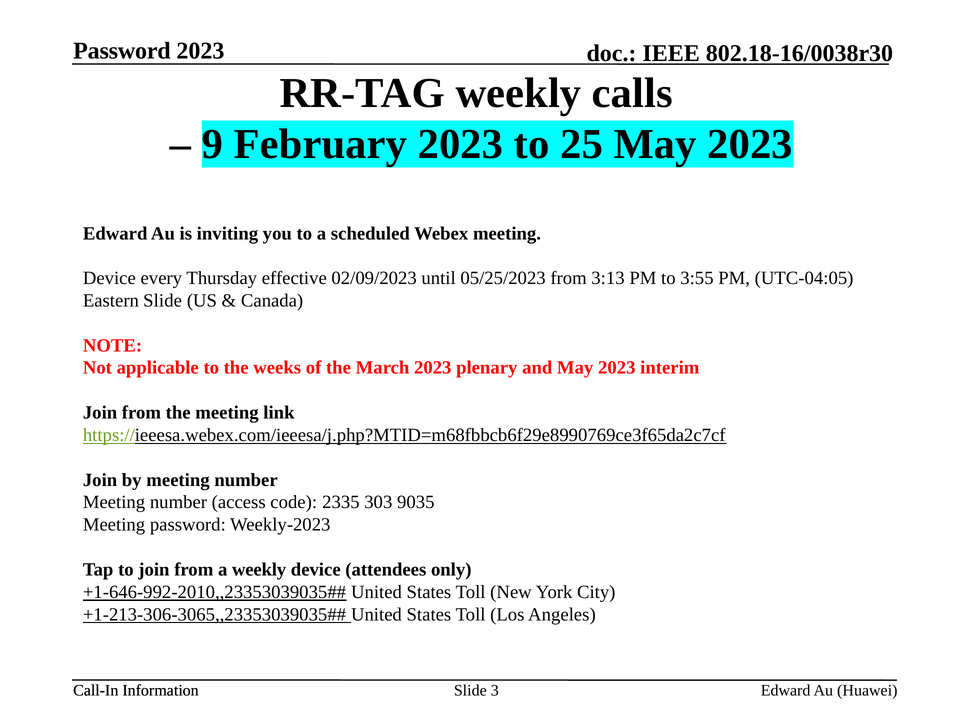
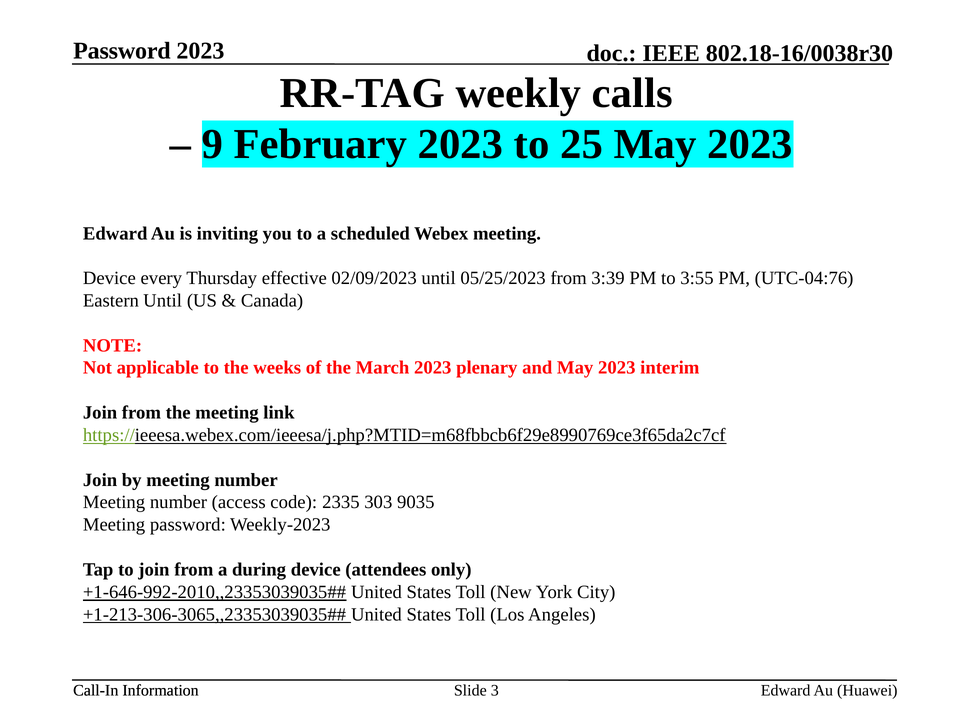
3:13: 3:13 -> 3:39
UTC-04:05: UTC-04:05 -> UTC-04:76
Eastern Slide: Slide -> Until
a weekly: weekly -> during
